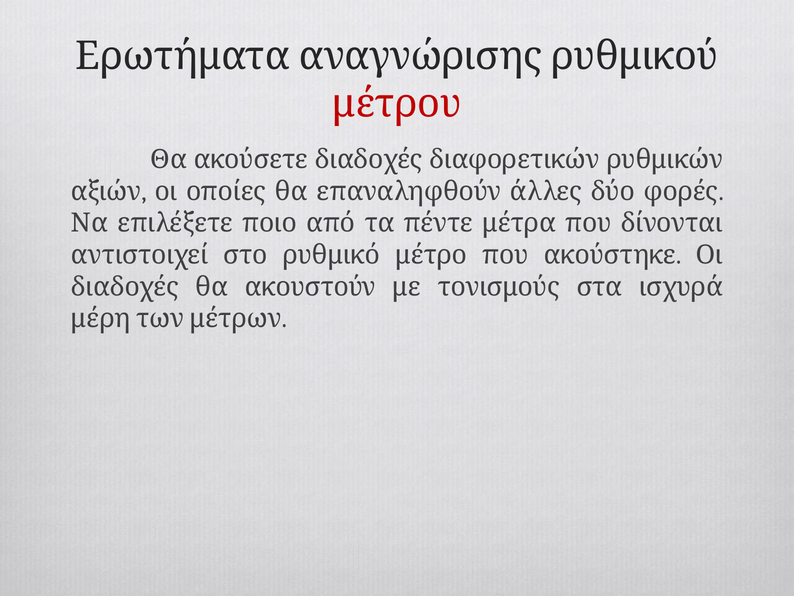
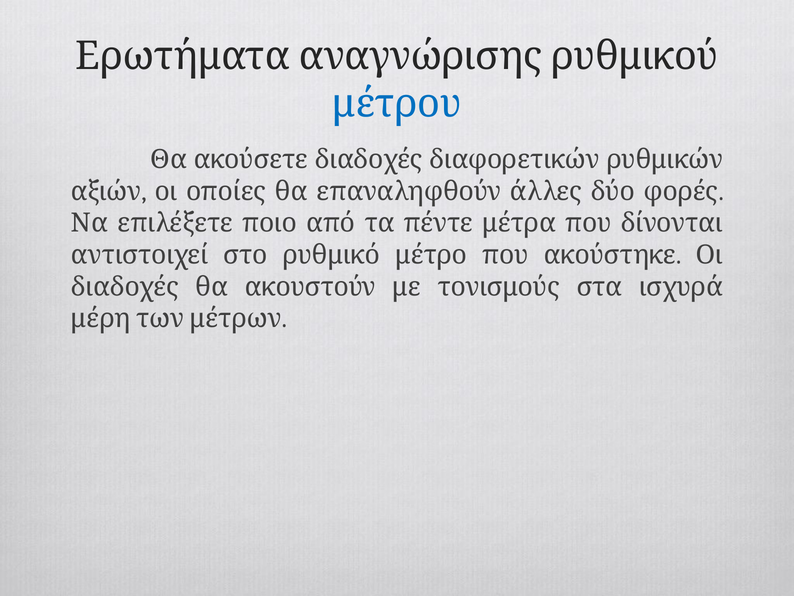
μέτρου colour: red -> blue
